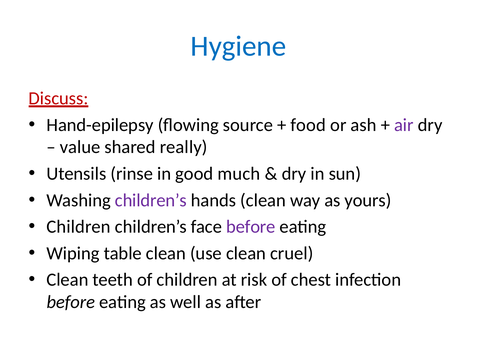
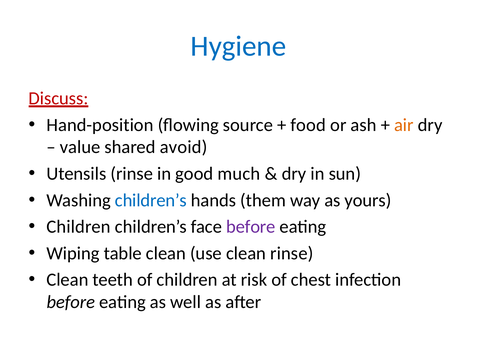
Hand-epilepsy: Hand-epilepsy -> Hand-position
air colour: purple -> orange
really: really -> avoid
children’s at (151, 200) colour: purple -> blue
hands clean: clean -> them
clean cruel: cruel -> rinse
